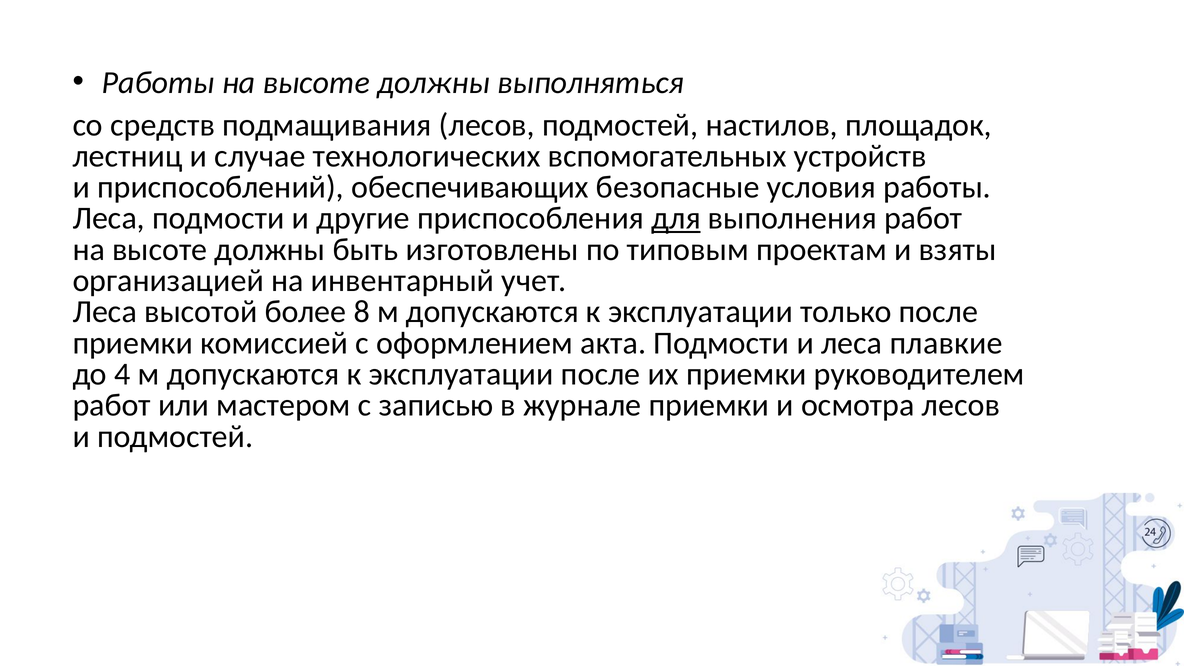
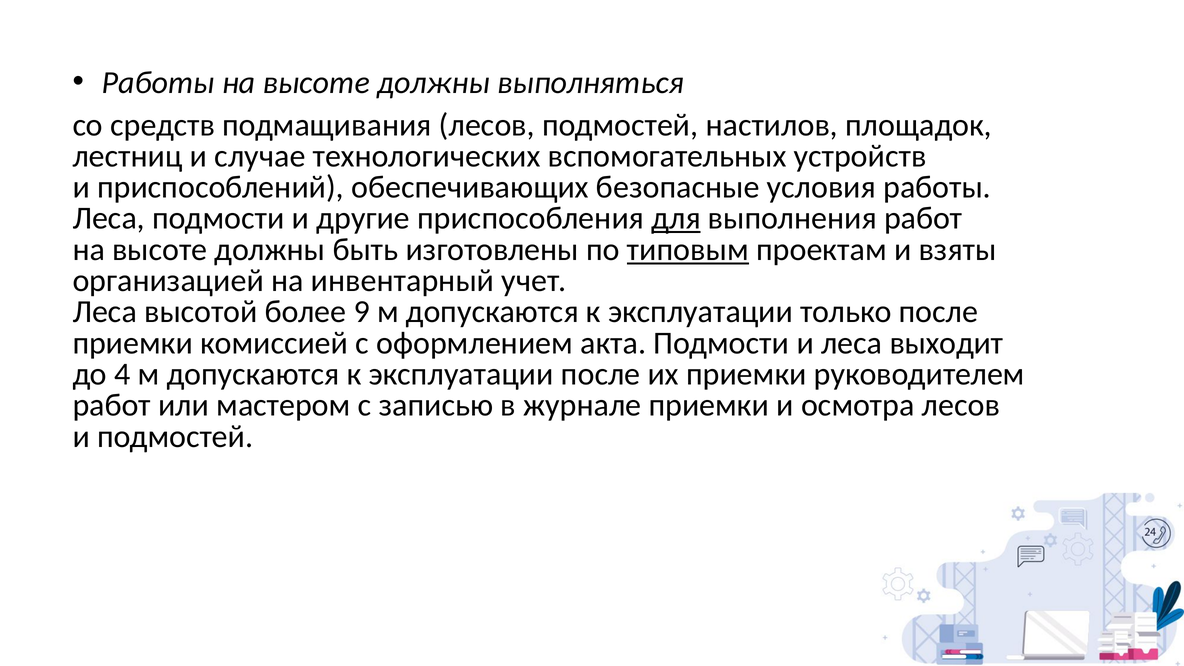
типовым underline: none -> present
8: 8 -> 9
плавкие: плавкие -> выходит
